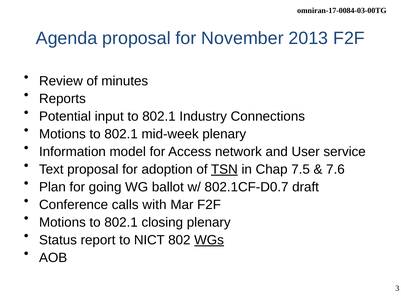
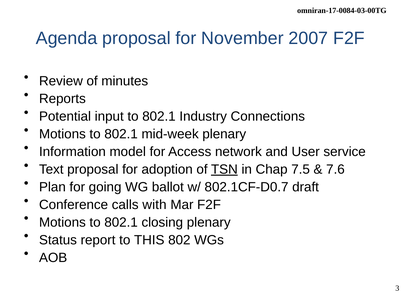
2013: 2013 -> 2007
NICT: NICT -> THIS
WGs underline: present -> none
